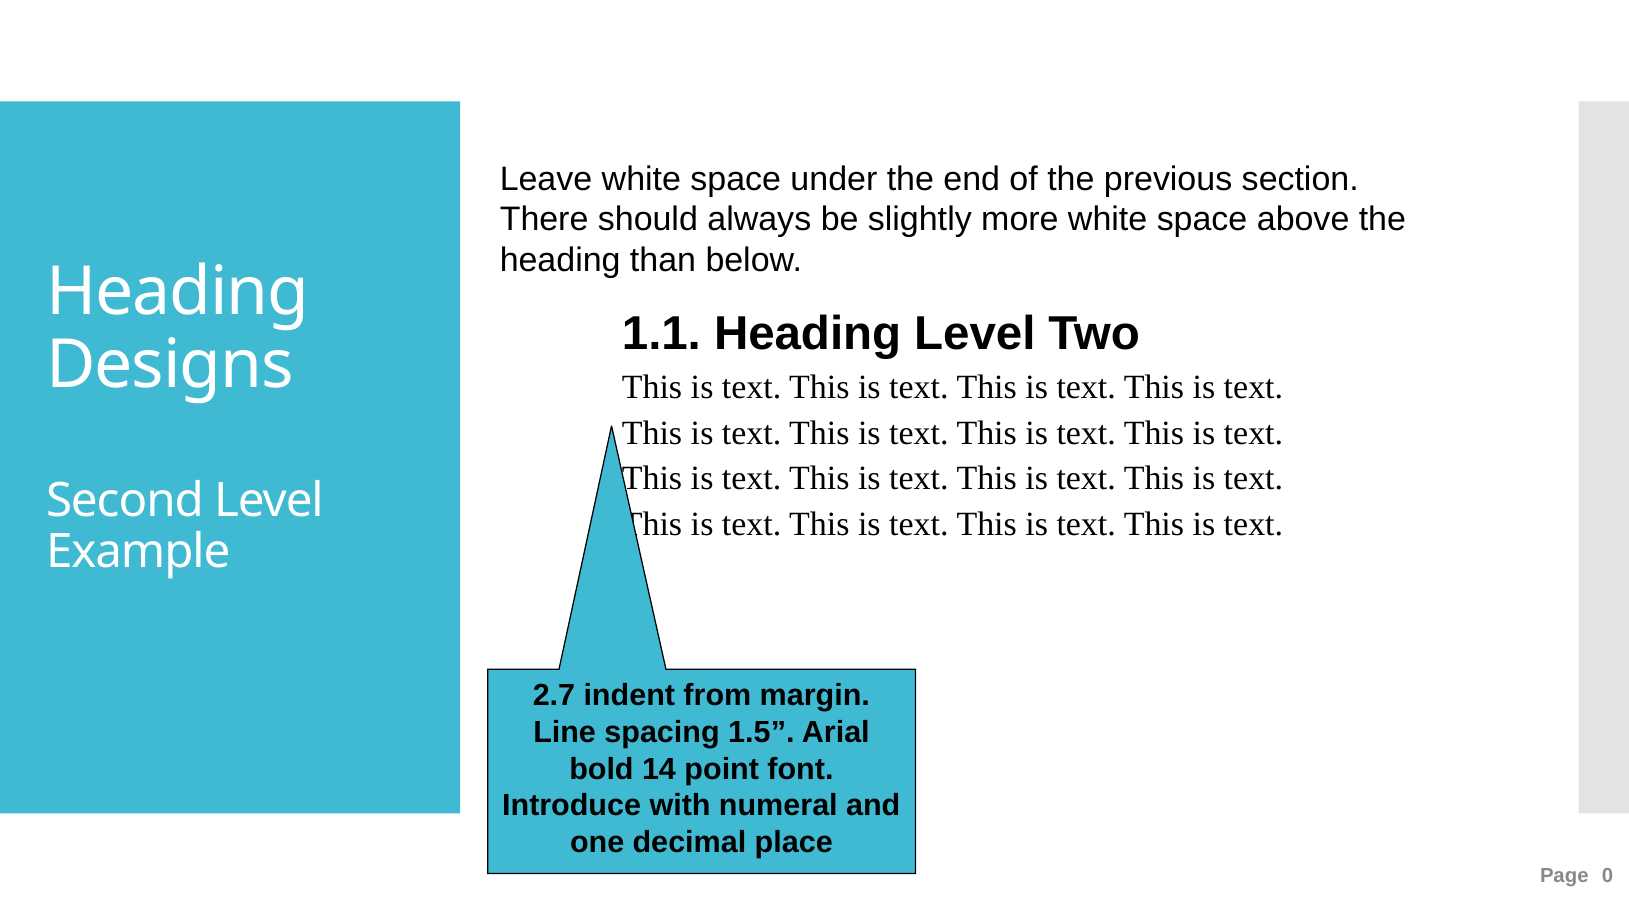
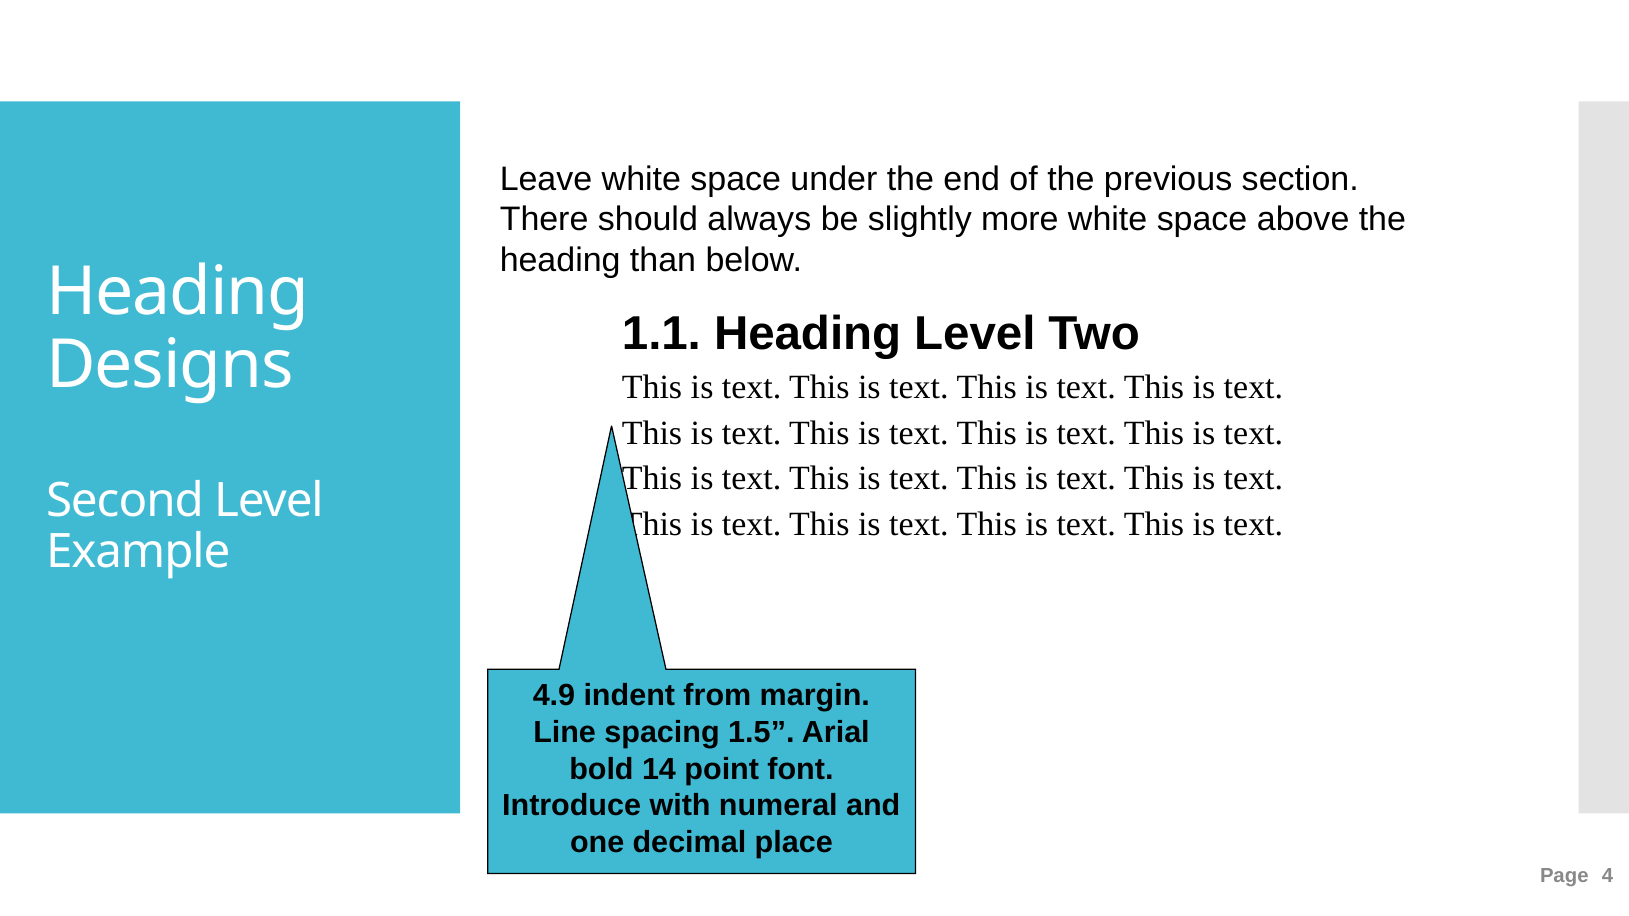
2.7: 2.7 -> 4.9
0: 0 -> 4
